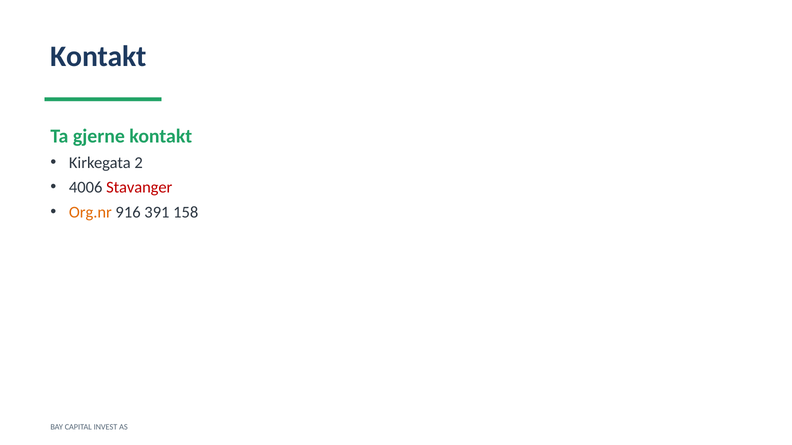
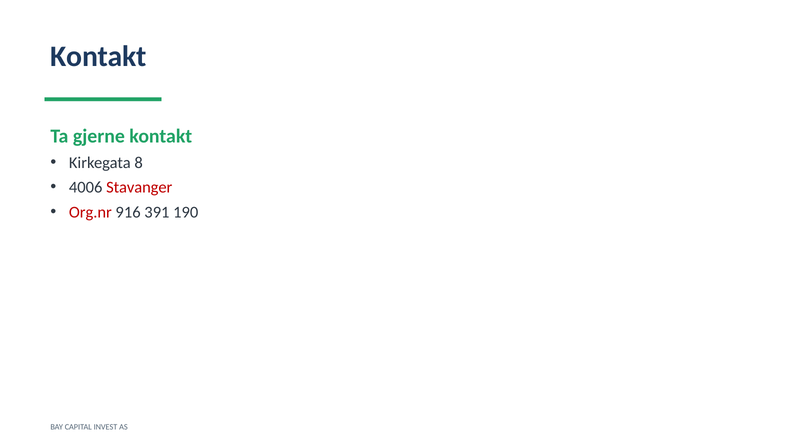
2: 2 -> 8
Org.nr colour: orange -> red
158: 158 -> 190
